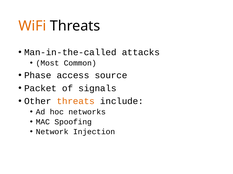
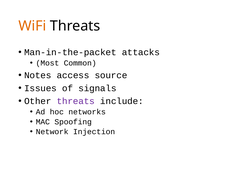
Man-in-the-called: Man-in-the-called -> Man-in-the-packet
Phase: Phase -> Notes
Packet: Packet -> Issues
threats at (76, 102) colour: orange -> purple
